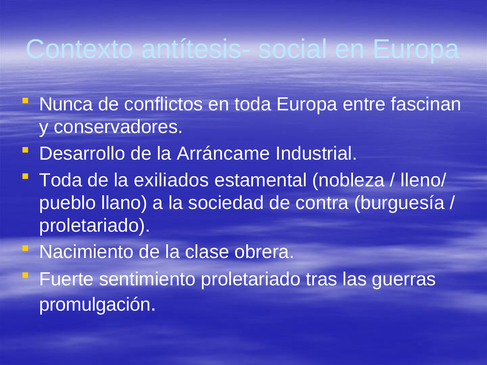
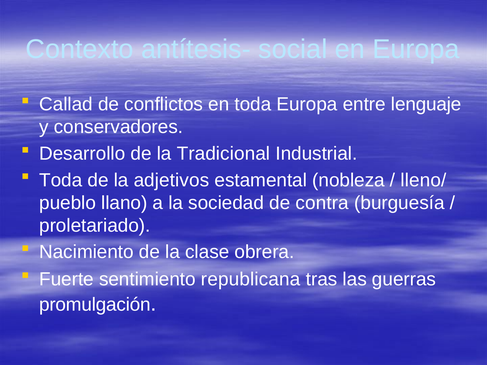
Nunca: Nunca -> Callad
fascinan: fascinan -> lenguaje
Arráncame: Arráncame -> Tradicional
exiliados: exiliados -> adjetivos
sentimiento proletariado: proletariado -> republicana
